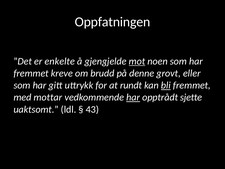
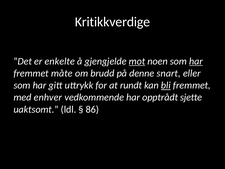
Oppfatningen: Oppfatningen -> Kritikkverdige
har at (196, 61) underline: none -> present
kreve: kreve -> måte
grovt: grovt -> snart
mottar: mottar -> enhver
har at (133, 97) underline: present -> none
43: 43 -> 86
